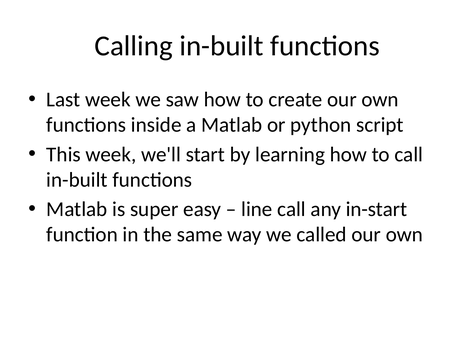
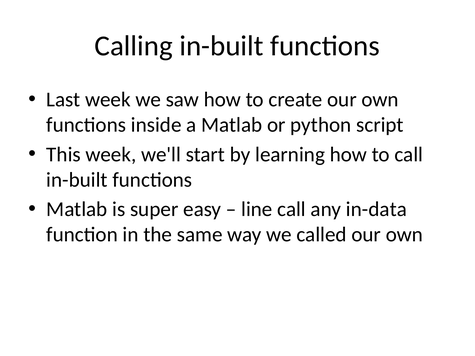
in-start: in-start -> in-data
